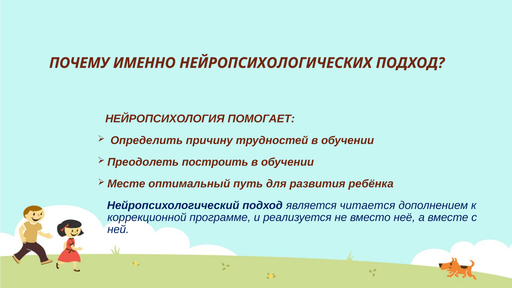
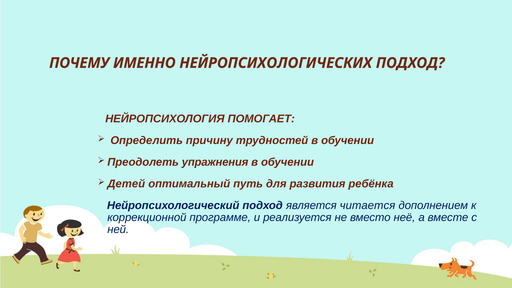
построить: построить -> упражнения
Месте: Месте -> Детей
